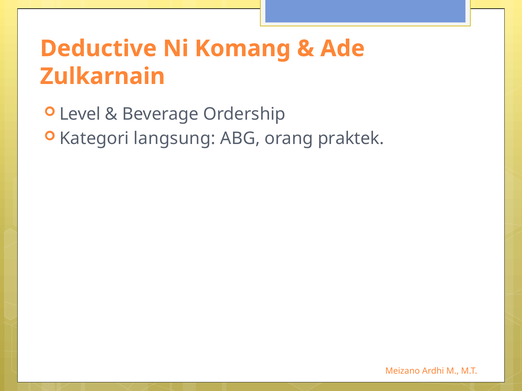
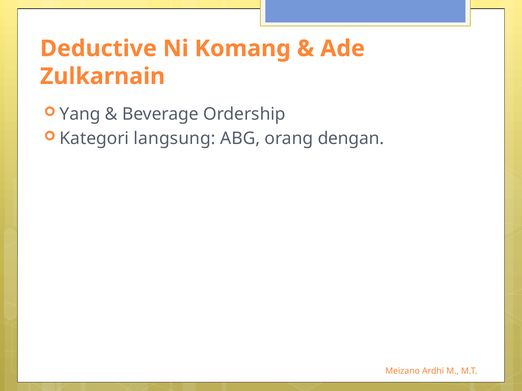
Level: Level -> Yang
praktek: praktek -> dengan
